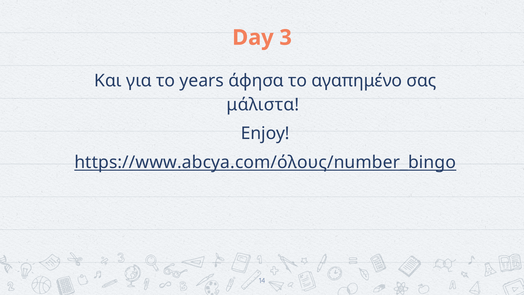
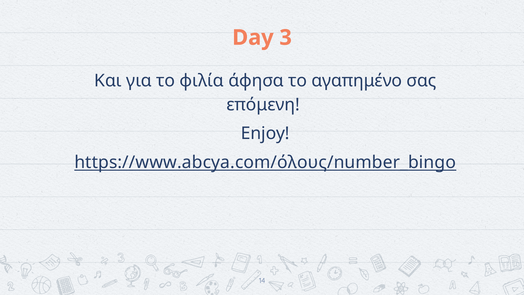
years: years -> φιλία
μάλιστα: μάλιστα -> επόμενη
